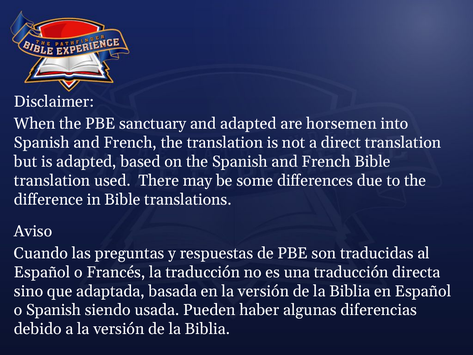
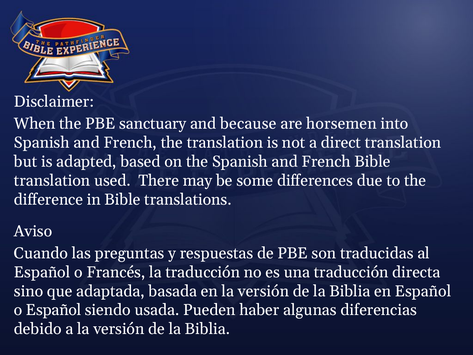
and adapted: adapted -> because
o Spanish: Spanish -> Español
